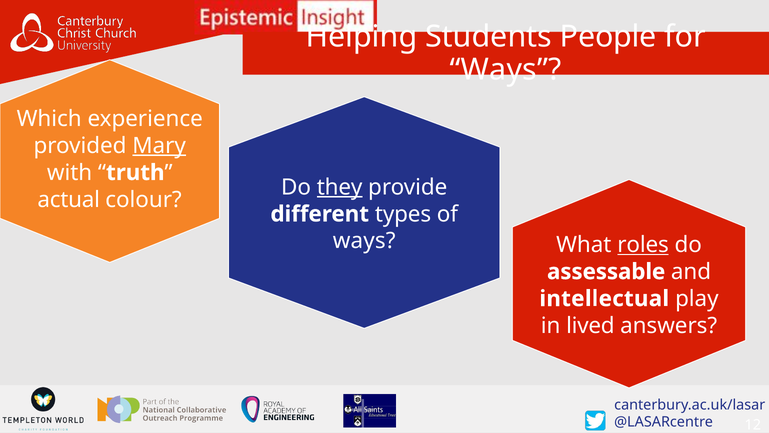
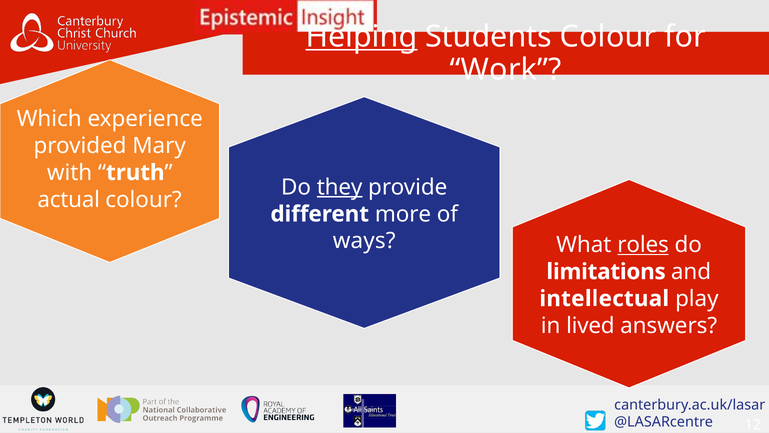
Helping underline: none -> present
Students People: People -> Colour
Ways at (506, 69): Ways -> Work
Mary underline: present -> none
types: types -> more
assessable: assessable -> limitations
